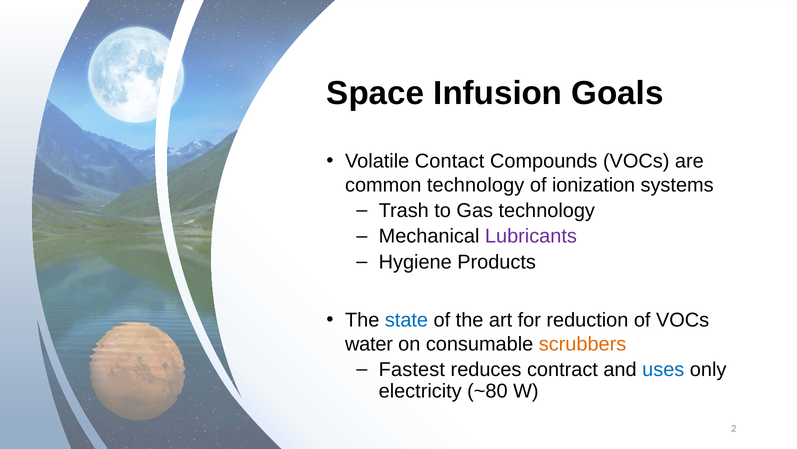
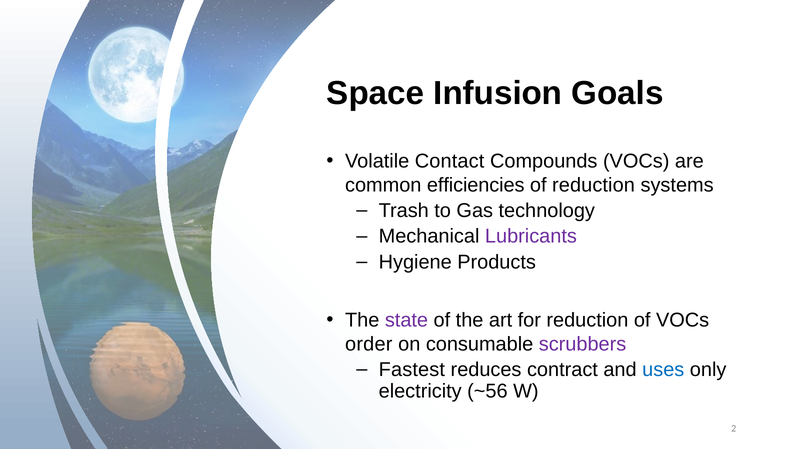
common technology: technology -> efficiencies
of ionization: ionization -> reduction
state colour: blue -> purple
water: water -> order
scrubbers colour: orange -> purple
~80: ~80 -> ~56
